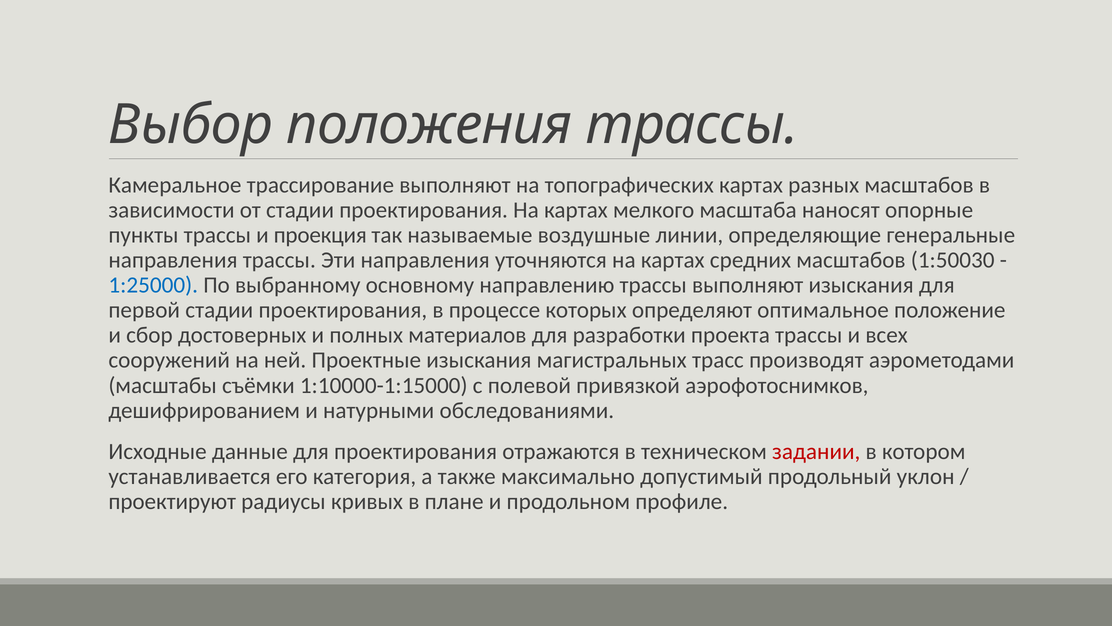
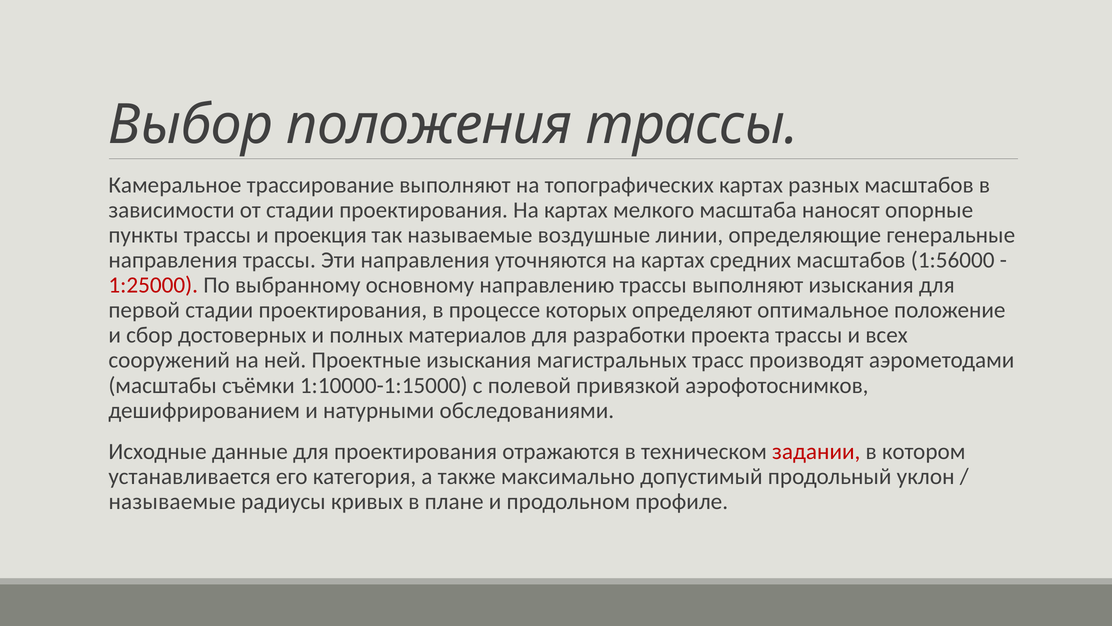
1:50030: 1:50030 -> 1:56000
1:25000 colour: blue -> red
проектируют at (172, 501): проектируют -> называемые
